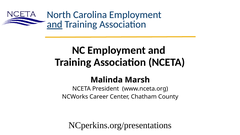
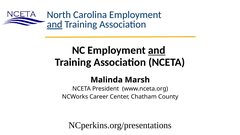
and at (157, 50) underline: none -> present
